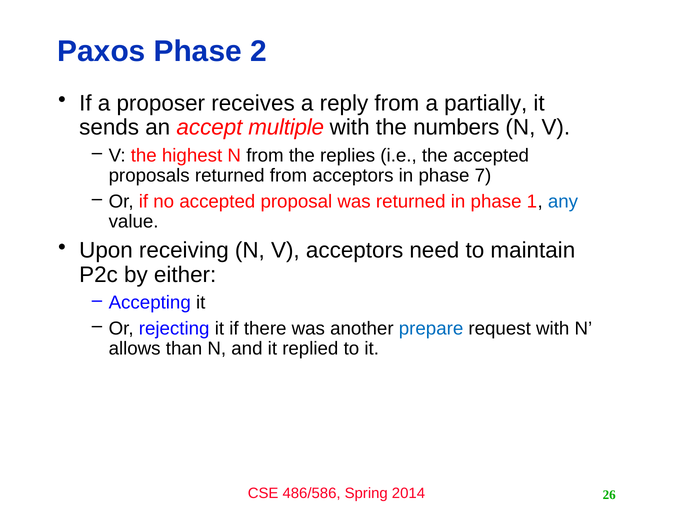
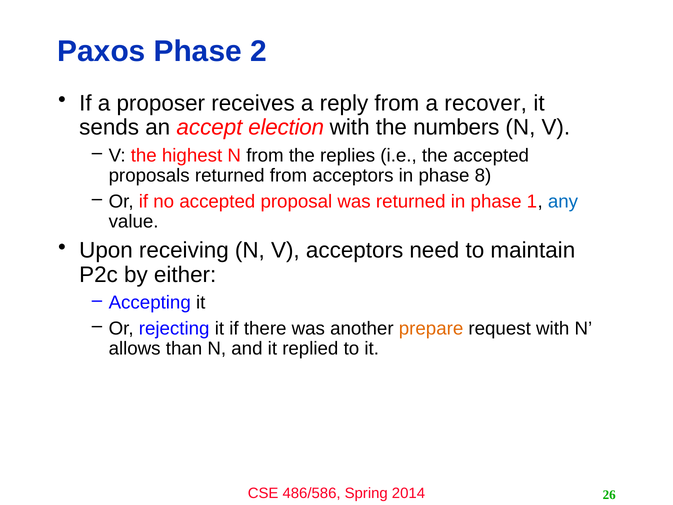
partially: partially -> recover
multiple: multiple -> election
7: 7 -> 8
prepare colour: blue -> orange
